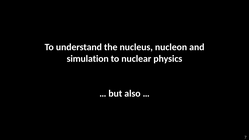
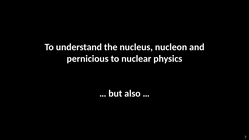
simulation: simulation -> pernicious
